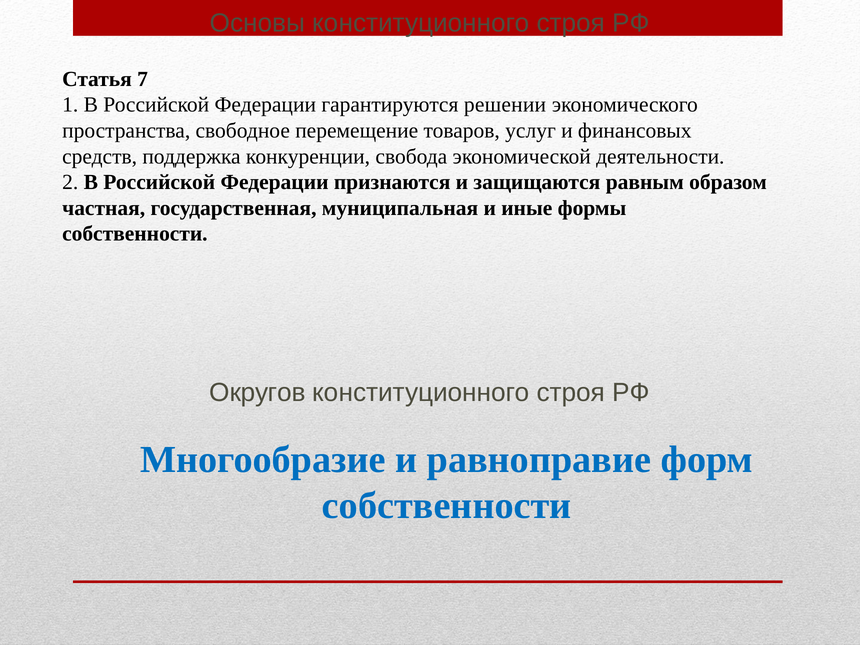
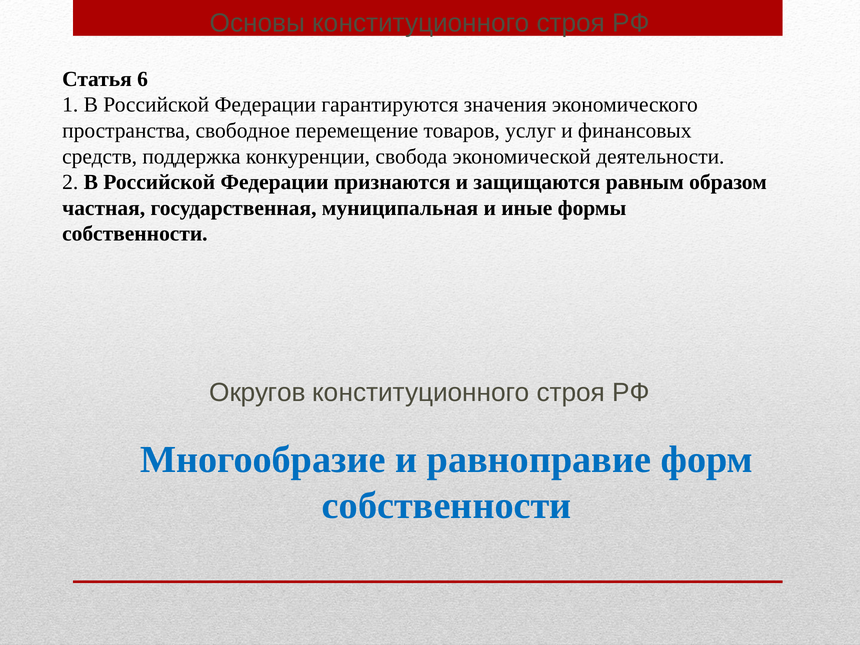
7: 7 -> 6
решении: решении -> значения
